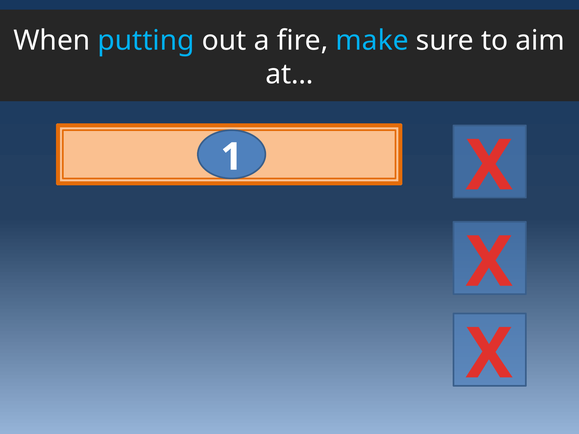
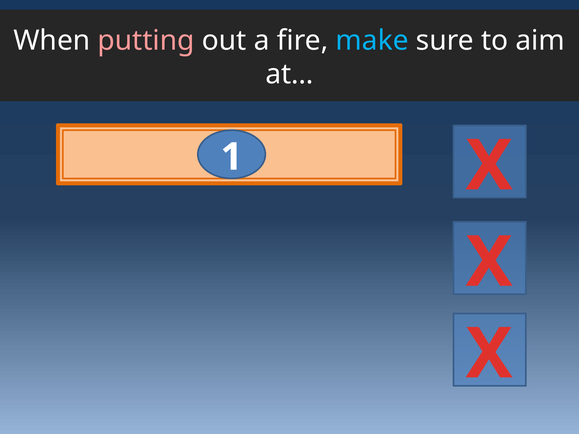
putting colour: light blue -> pink
